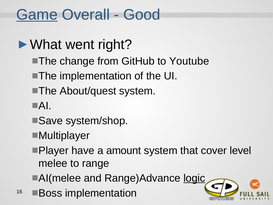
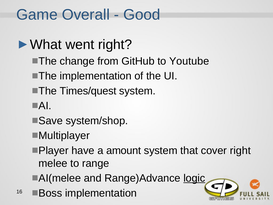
Game underline: present -> none
About/quest: About/quest -> Times/quest
cover level: level -> right
